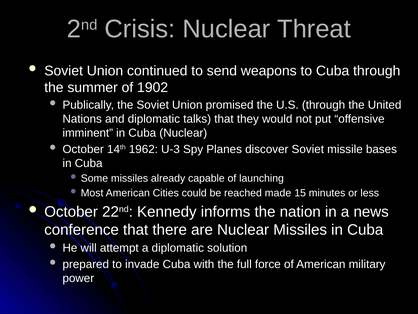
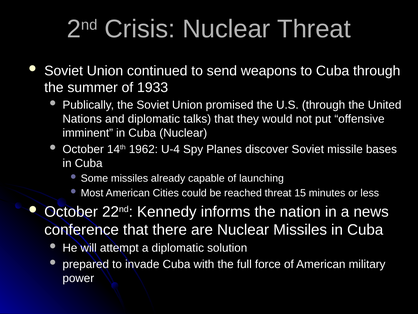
1902: 1902 -> 1933
U-3: U-3 -> U-4
reached made: made -> threat
